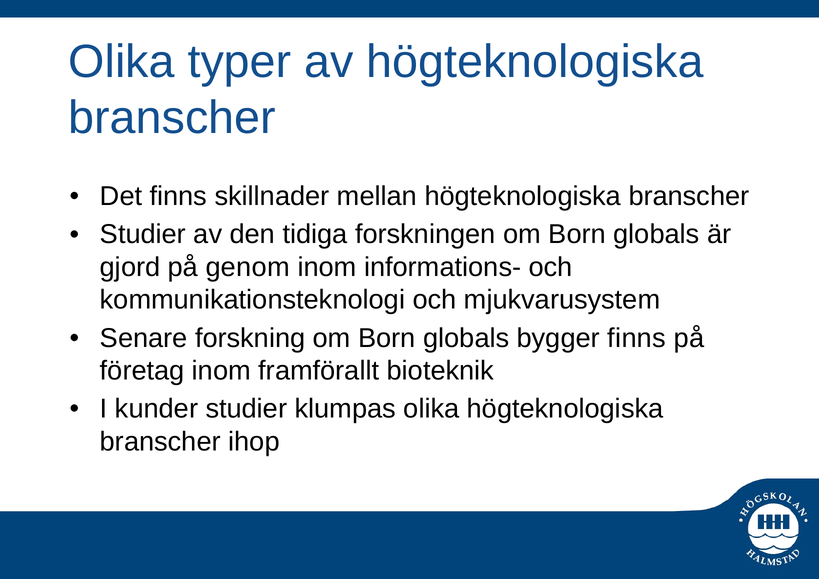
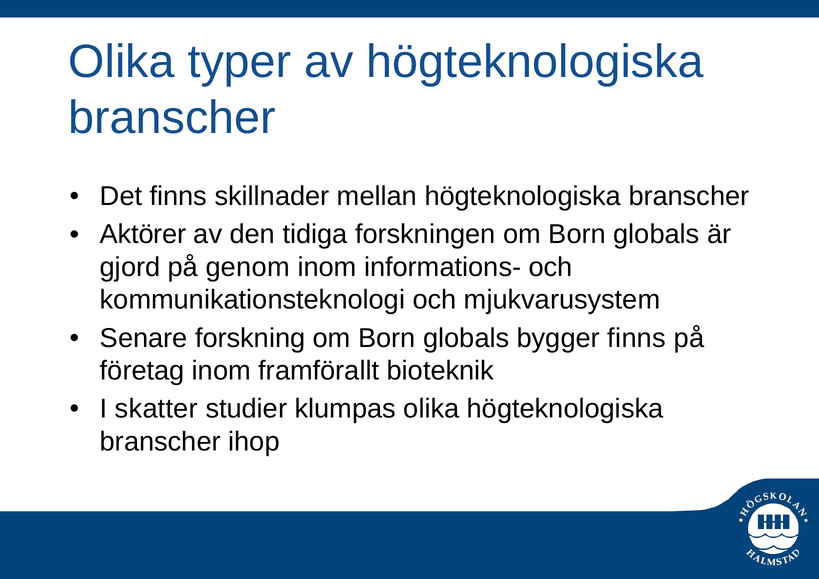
Studier at (143, 235): Studier -> Aktörer
kunder: kunder -> skatter
